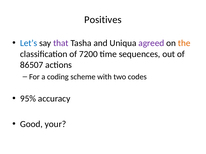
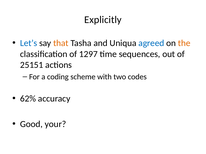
Positives: Positives -> Explicitly
that colour: purple -> orange
agreed colour: purple -> blue
7200: 7200 -> 1297
86507: 86507 -> 25151
95%: 95% -> 62%
